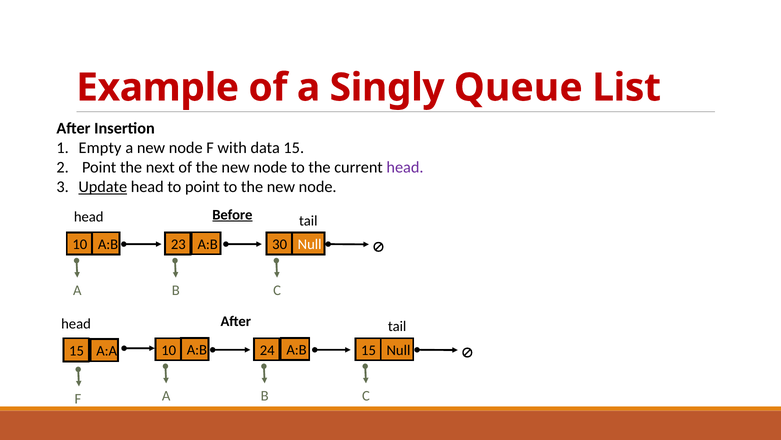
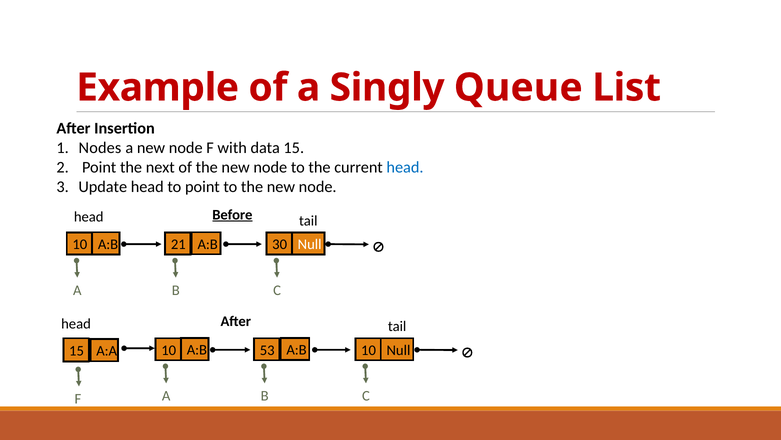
Empty: Empty -> Nodes
head at (405, 167) colour: purple -> blue
Update underline: present -> none
23: 23 -> 21
A:B 15: 15 -> 10
24: 24 -> 53
